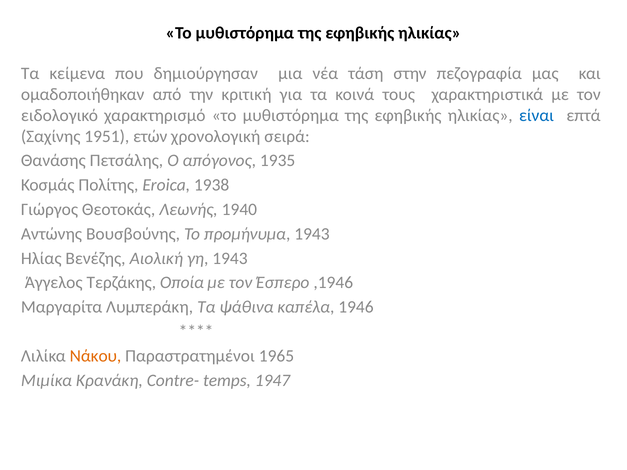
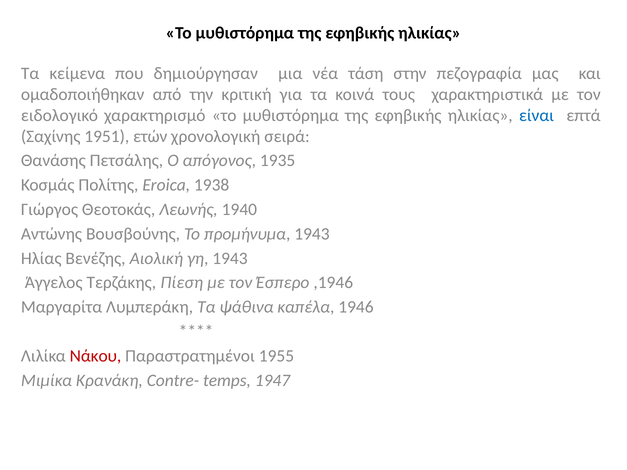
Οποία: Οποία -> Πίεση
Νάκου colour: orange -> red
1965: 1965 -> 1955
